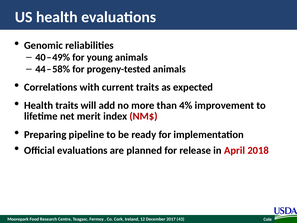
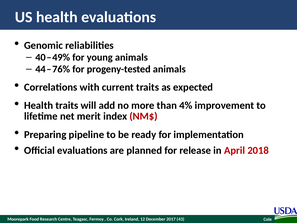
58%: 58% -> 76%
